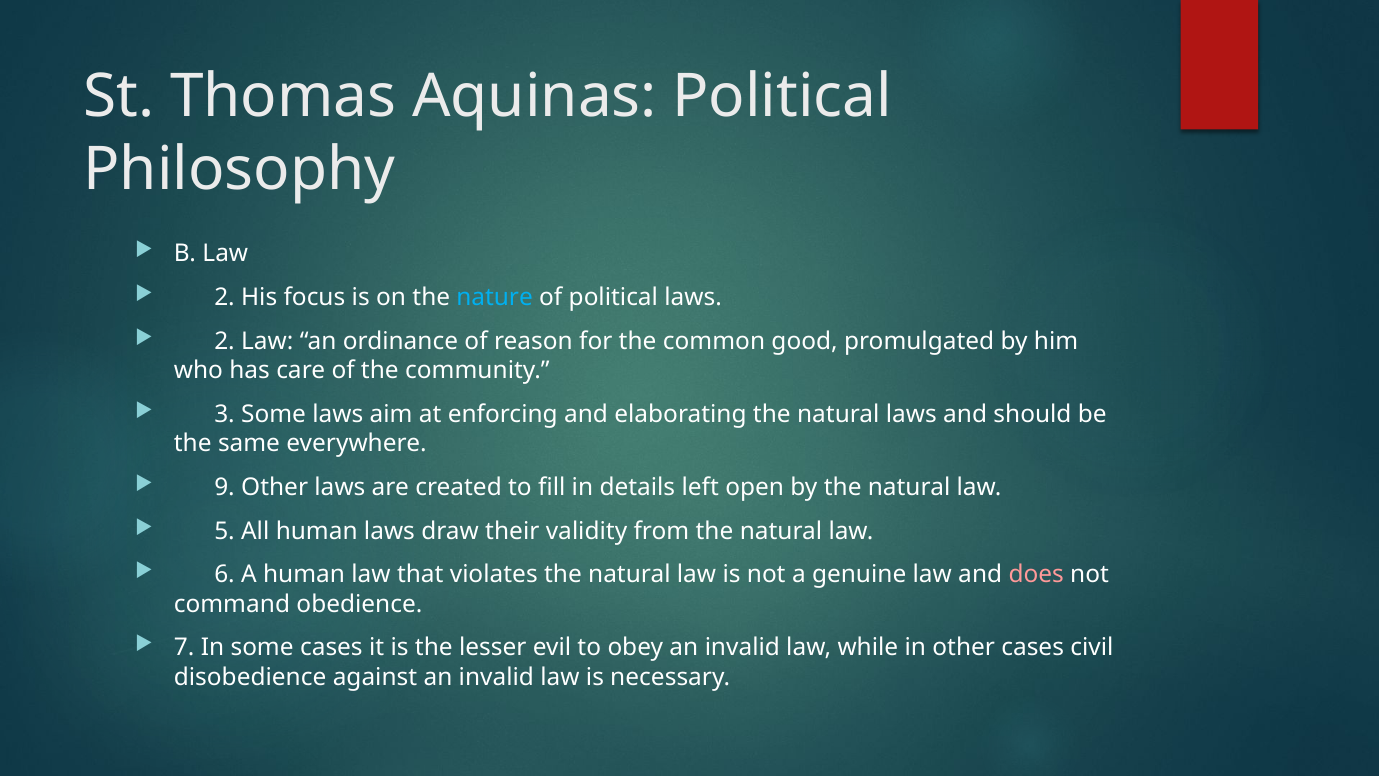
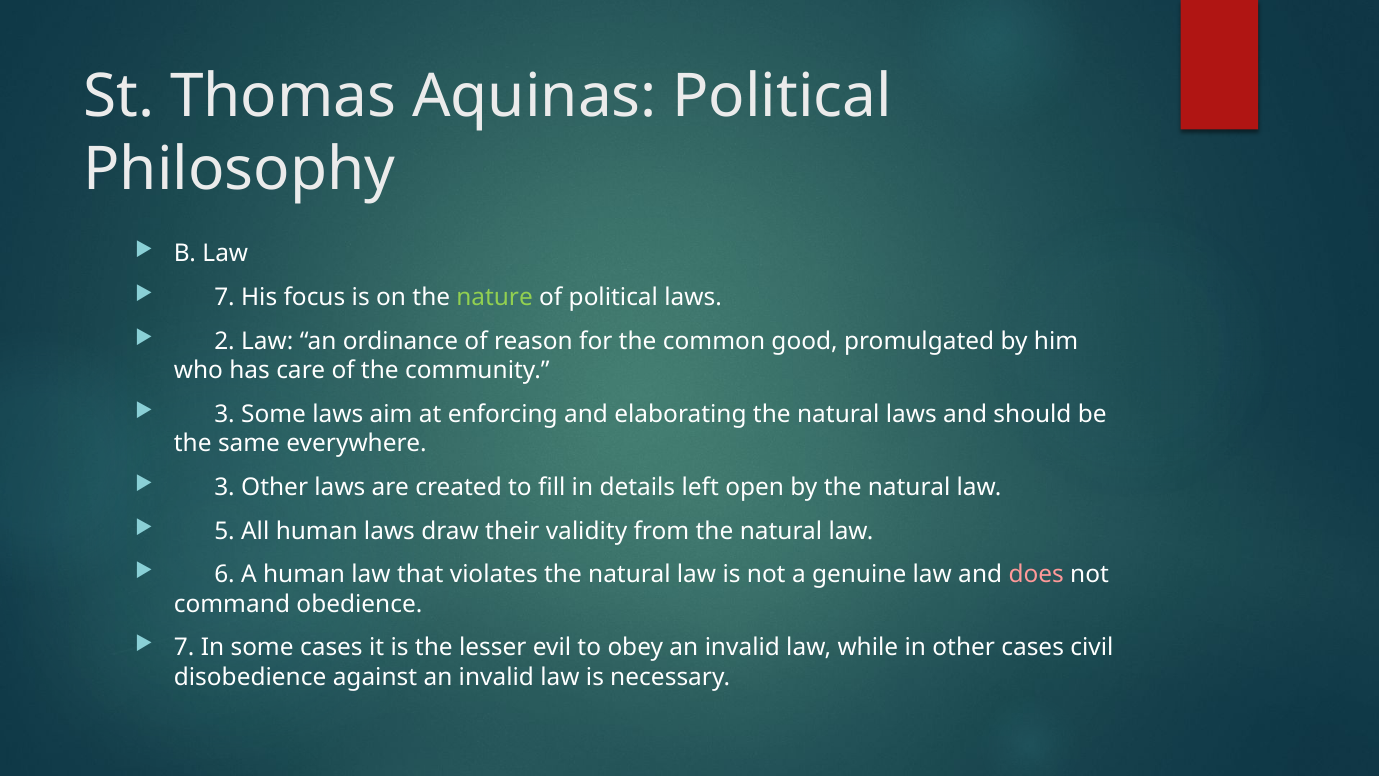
2 at (225, 297): 2 -> 7
nature colour: light blue -> light green
9 at (225, 487): 9 -> 3
